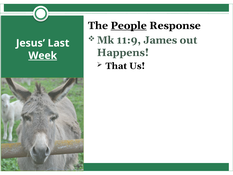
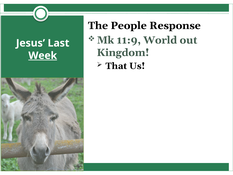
People underline: present -> none
James: James -> World
Happens: Happens -> Kingdom
